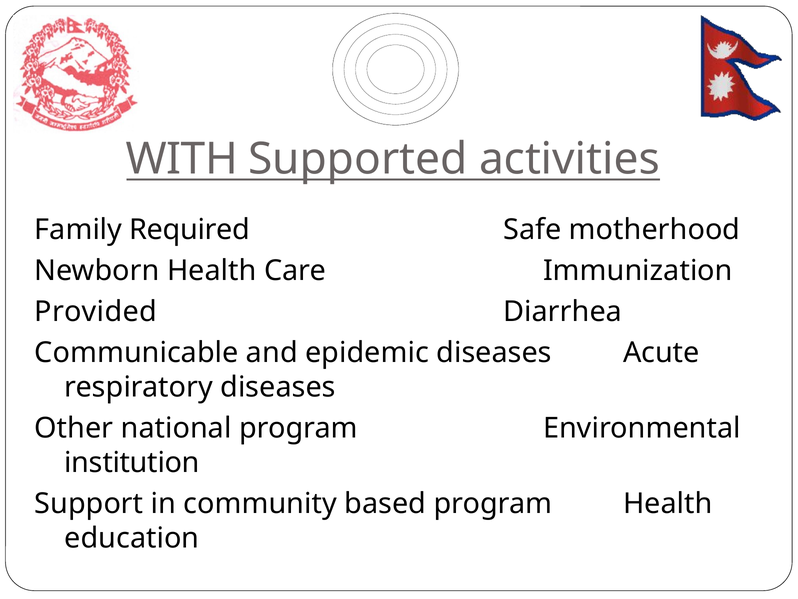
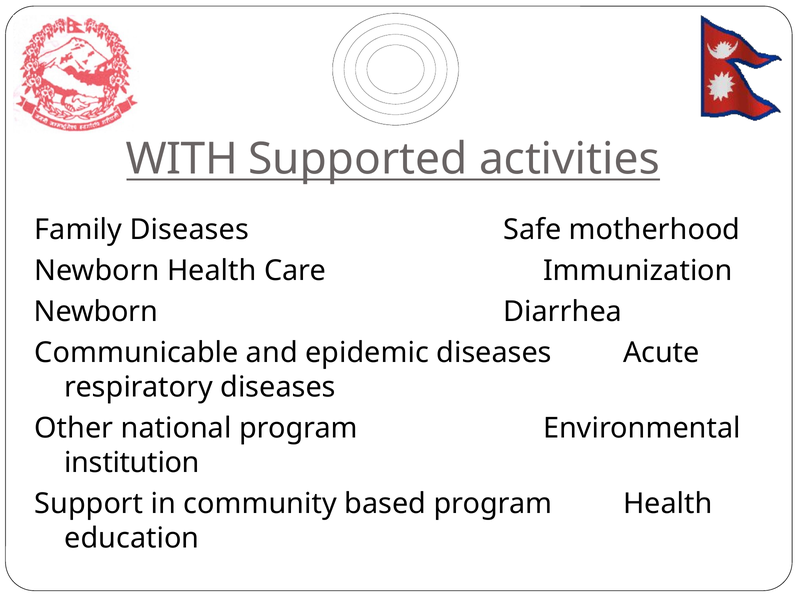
Family Required: Required -> Diseases
Provided at (96, 311): Provided -> Newborn
